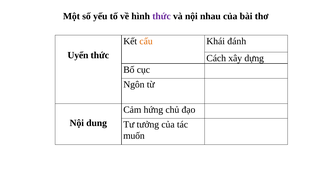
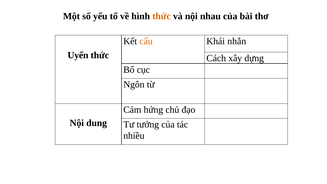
thức at (162, 16) colour: purple -> orange
đánh: đánh -> nhắn
muốn: muốn -> nhiều
